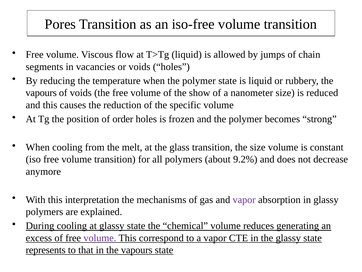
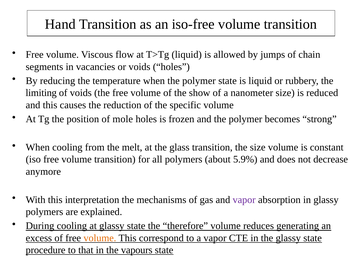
Pores: Pores -> Hand
vapours at (41, 93): vapours -> limiting
order: order -> mole
9.2%: 9.2% -> 5.9%
chemical: chemical -> therefore
volume at (100, 238) colour: purple -> orange
represents: represents -> procedure
